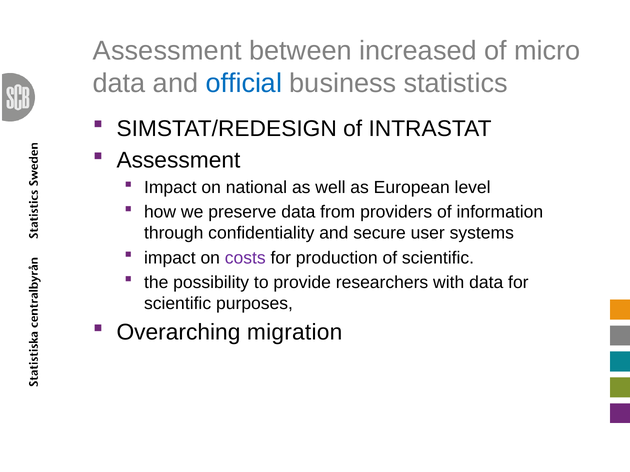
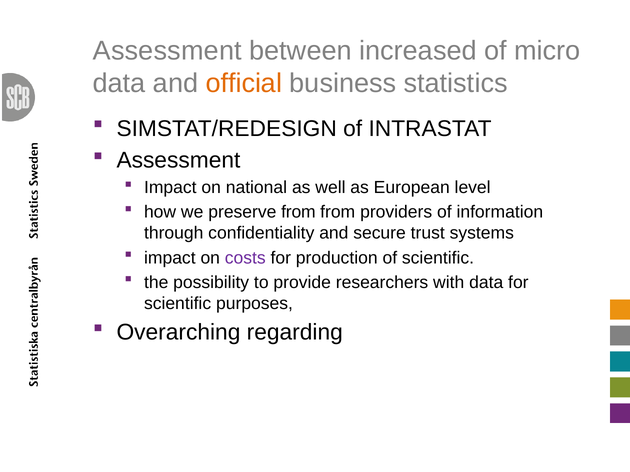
official colour: blue -> orange
preserve data: data -> from
user: user -> trust
migration: migration -> regarding
